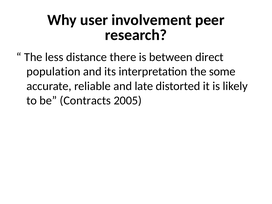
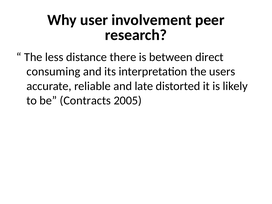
population: population -> consuming
some: some -> users
